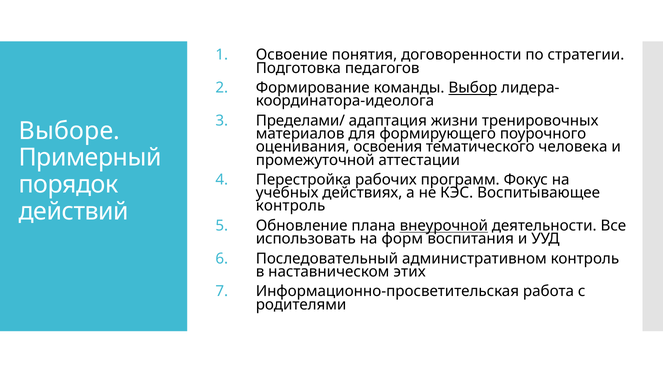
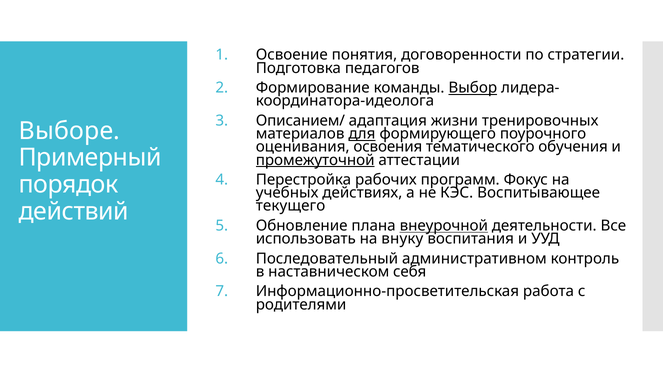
Пределами/: Пределами/ -> Описанием/
для underline: none -> present
человека: человека -> обучения
промежуточной underline: none -> present
контроль at (291, 206): контроль -> текущего
форм: форм -> внуку
этих: этих -> себя
